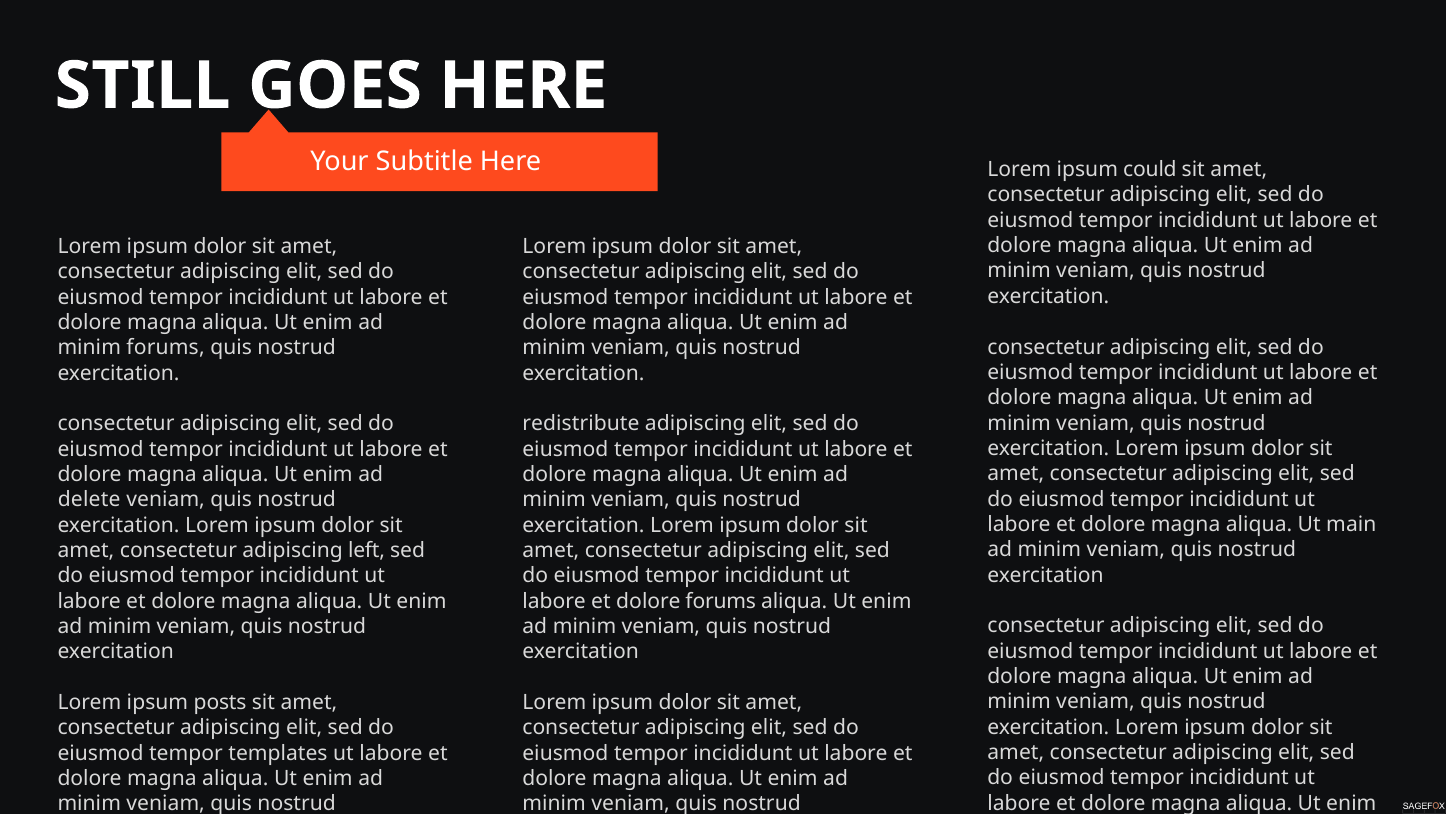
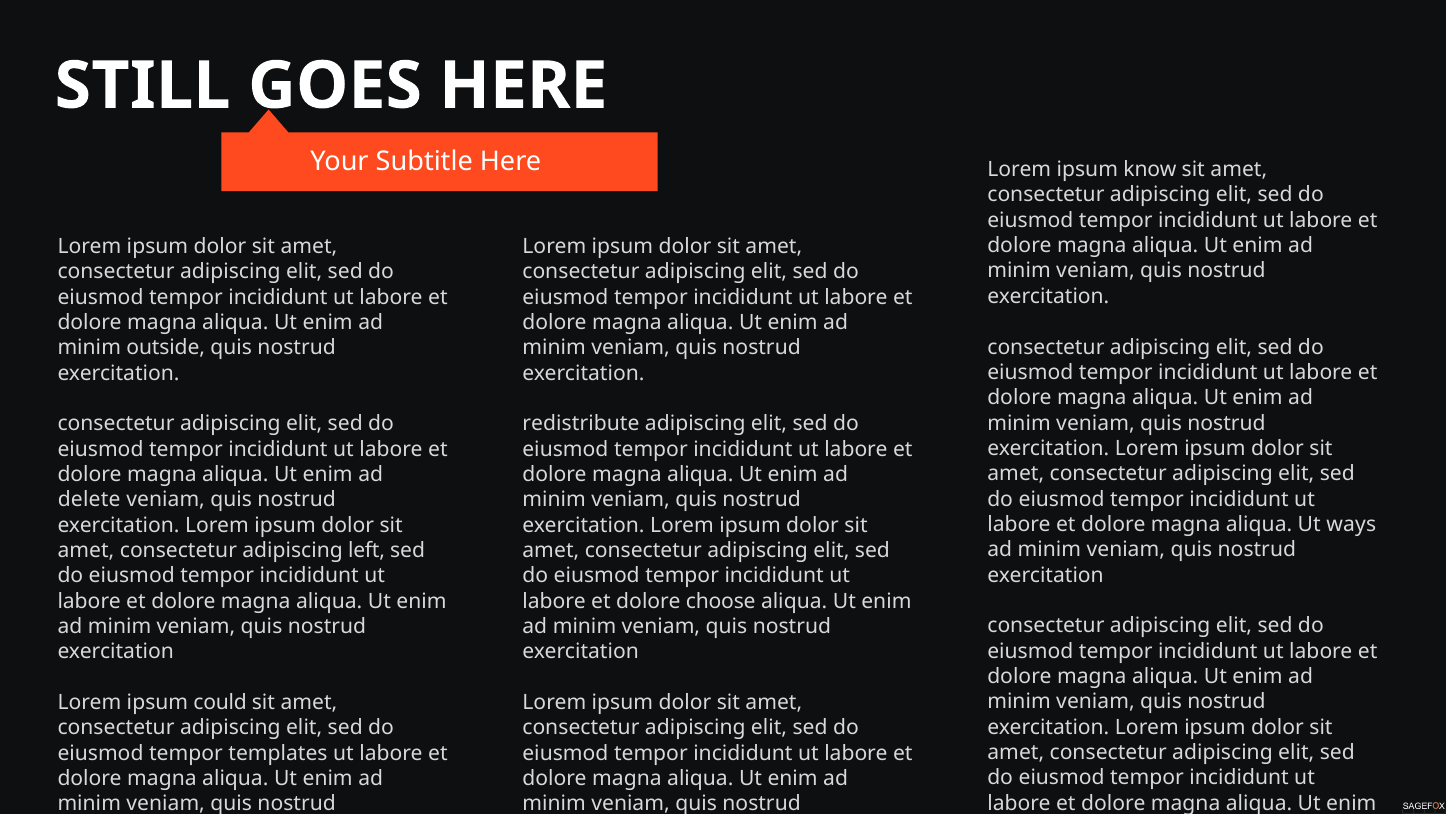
could: could -> know
minim forums: forums -> outside
main: main -> ways
dolore forums: forums -> choose
posts: posts -> could
